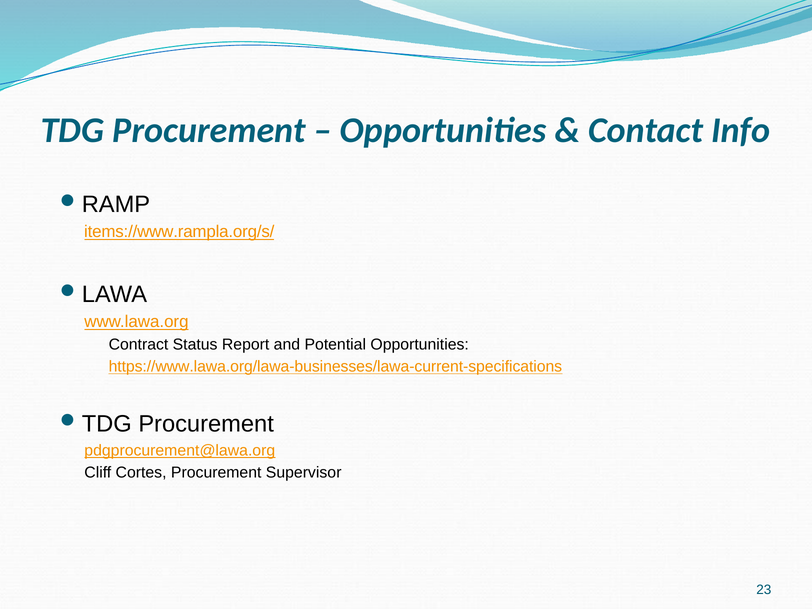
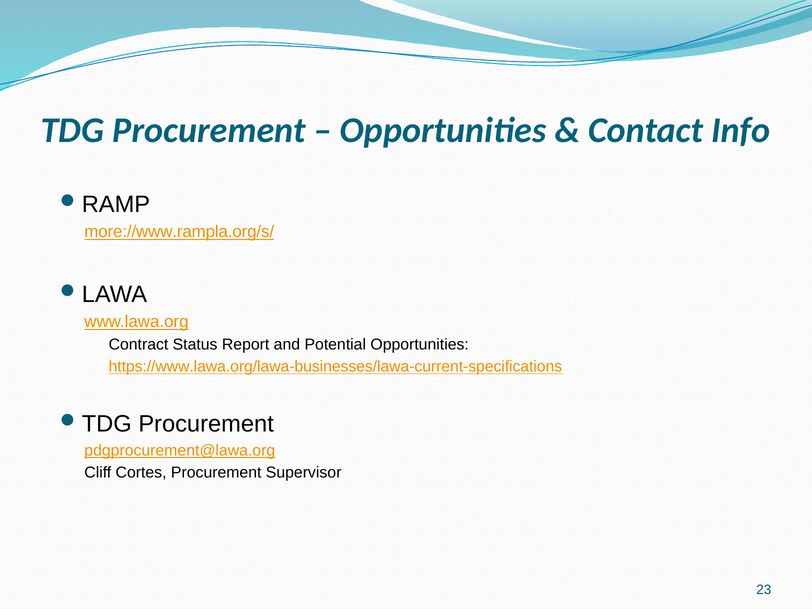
items://www.rampla.org/s/: items://www.rampla.org/s/ -> more://www.rampla.org/s/
